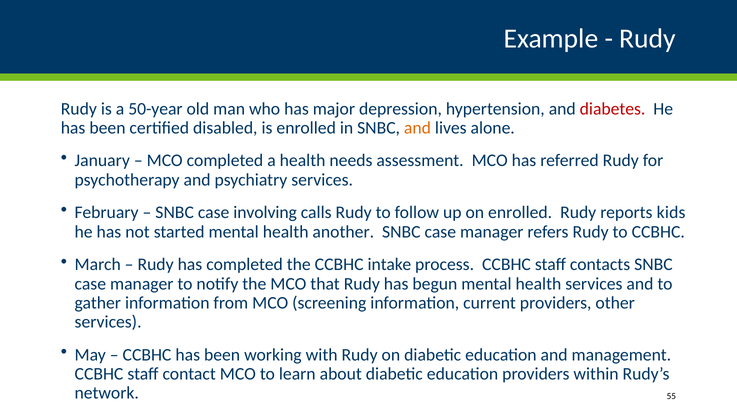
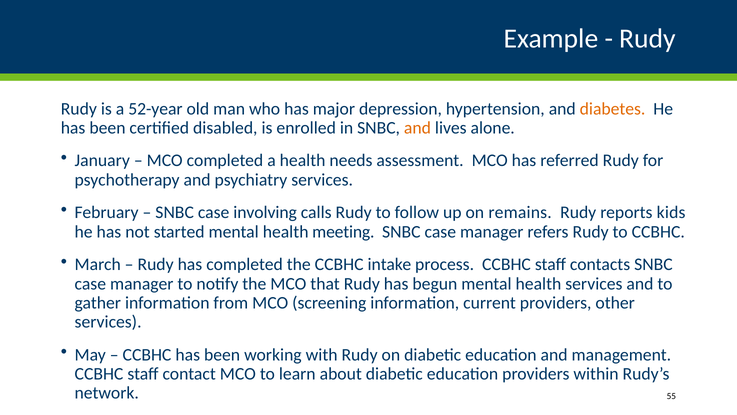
50-year: 50-year -> 52-year
diabetes colour: red -> orange
on enrolled: enrolled -> remains
another: another -> meeting
